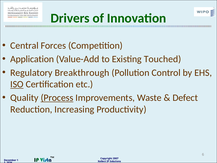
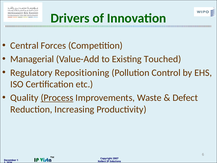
Application: Application -> Managerial
Breakthrough: Breakthrough -> Repositioning
ISO underline: present -> none
